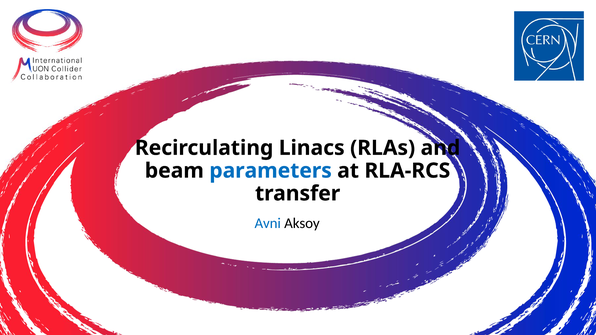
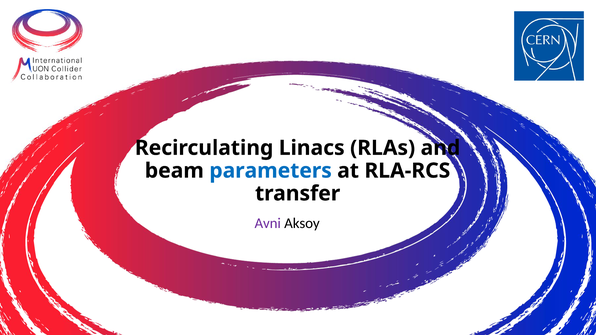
Avni colour: blue -> purple
